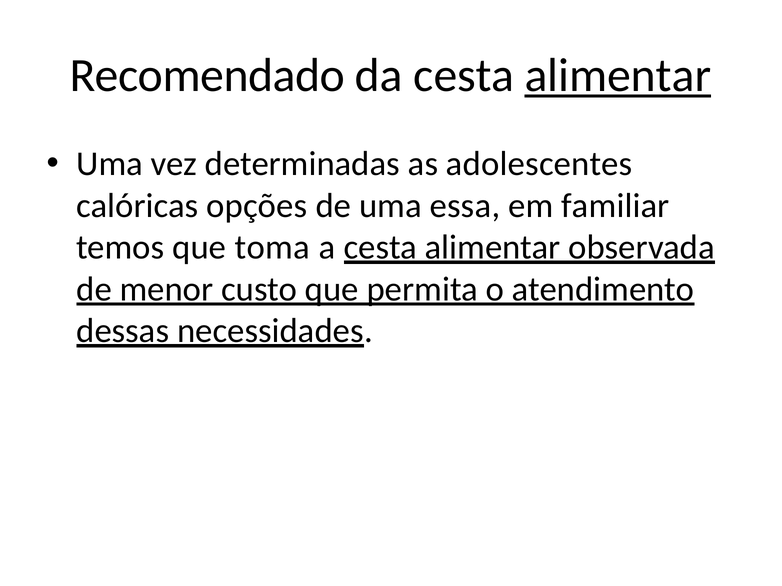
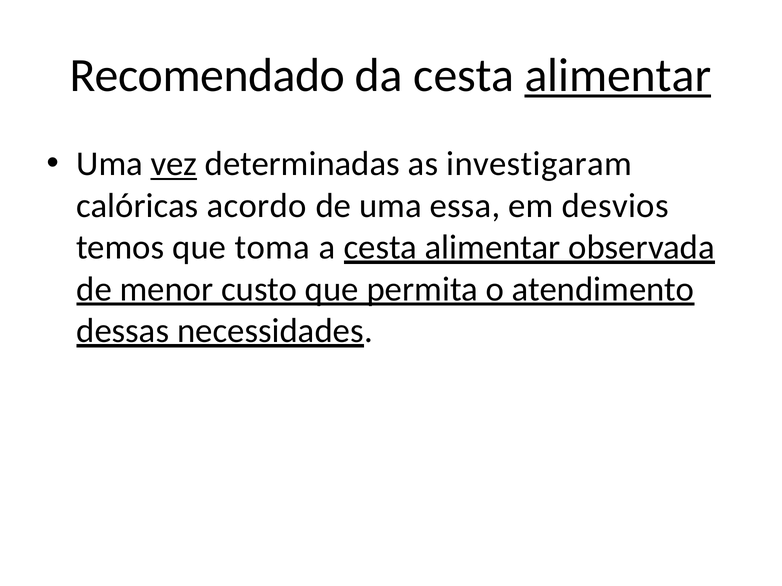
vez underline: none -> present
adolescentes: adolescentes -> investigaram
opções: opções -> acordo
familiar: familiar -> desvios
